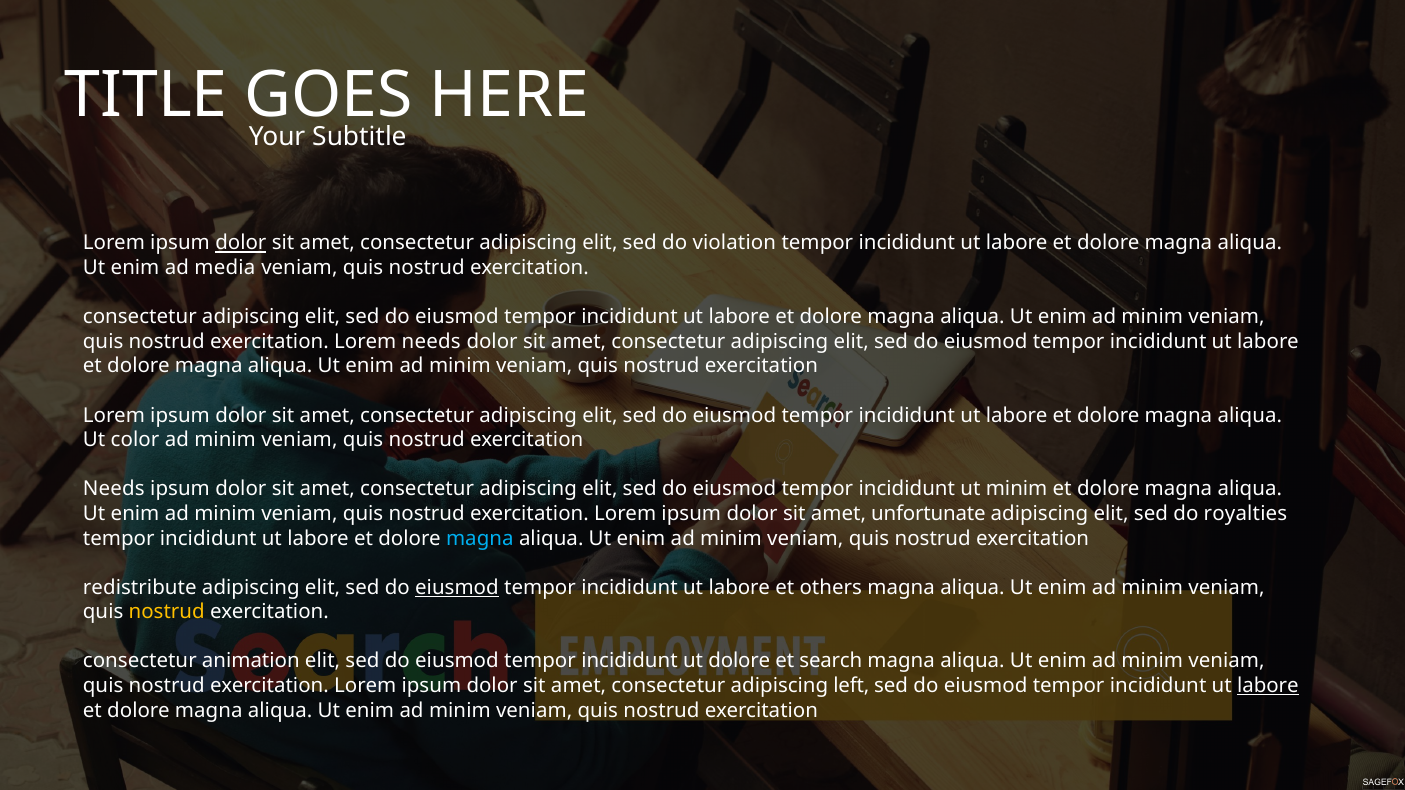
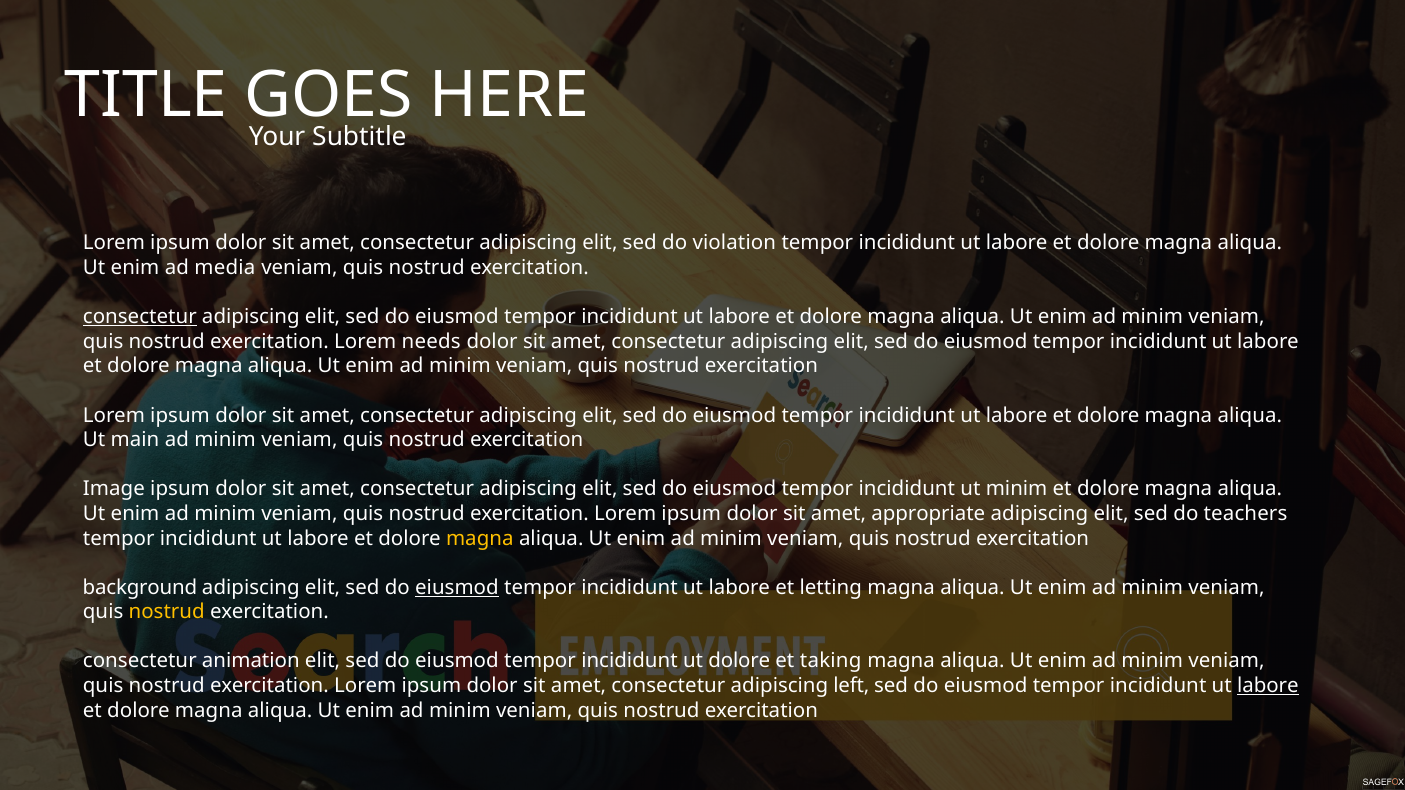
dolor at (241, 243) underline: present -> none
consectetur at (140, 317) underline: none -> present
color: color -> main
Needs at (114, 489): Needs -> Image
unfortunate: unfortunate -> appropriate
royalties: royalties -> teachers
magna at (480, 538) colour: light blue -> yellow
redistribute: redistribute -> background
others: others -> letting
search: search -> taking
